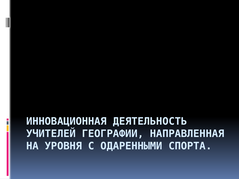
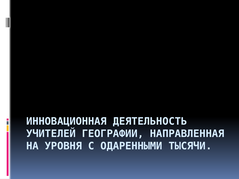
СПОРТА: СПОРТА -> ТЫСЯЧИ
